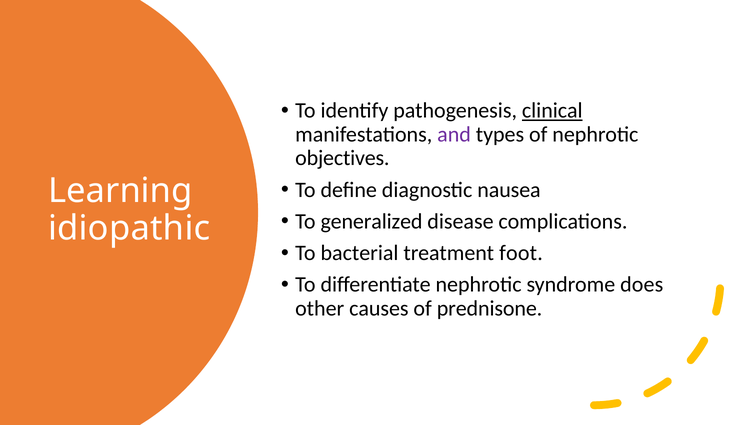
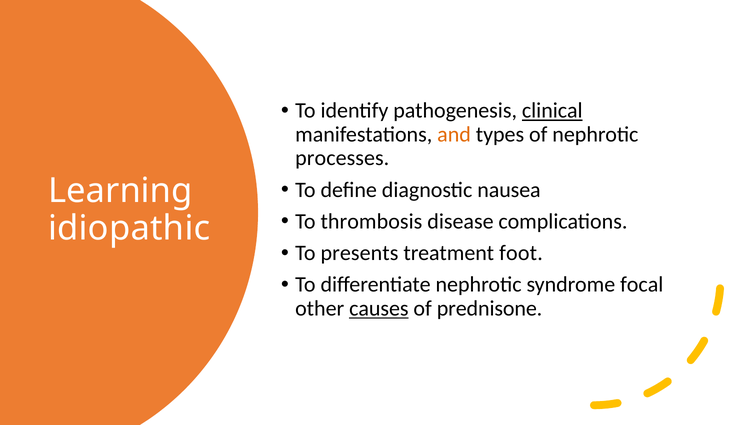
and colour: purple -> orange
objectives: objectives -> processes
generalized: generalized -> thrombosis
bacterial: bacterial -> presents
does: does -> focal
causes underline: none -> present
